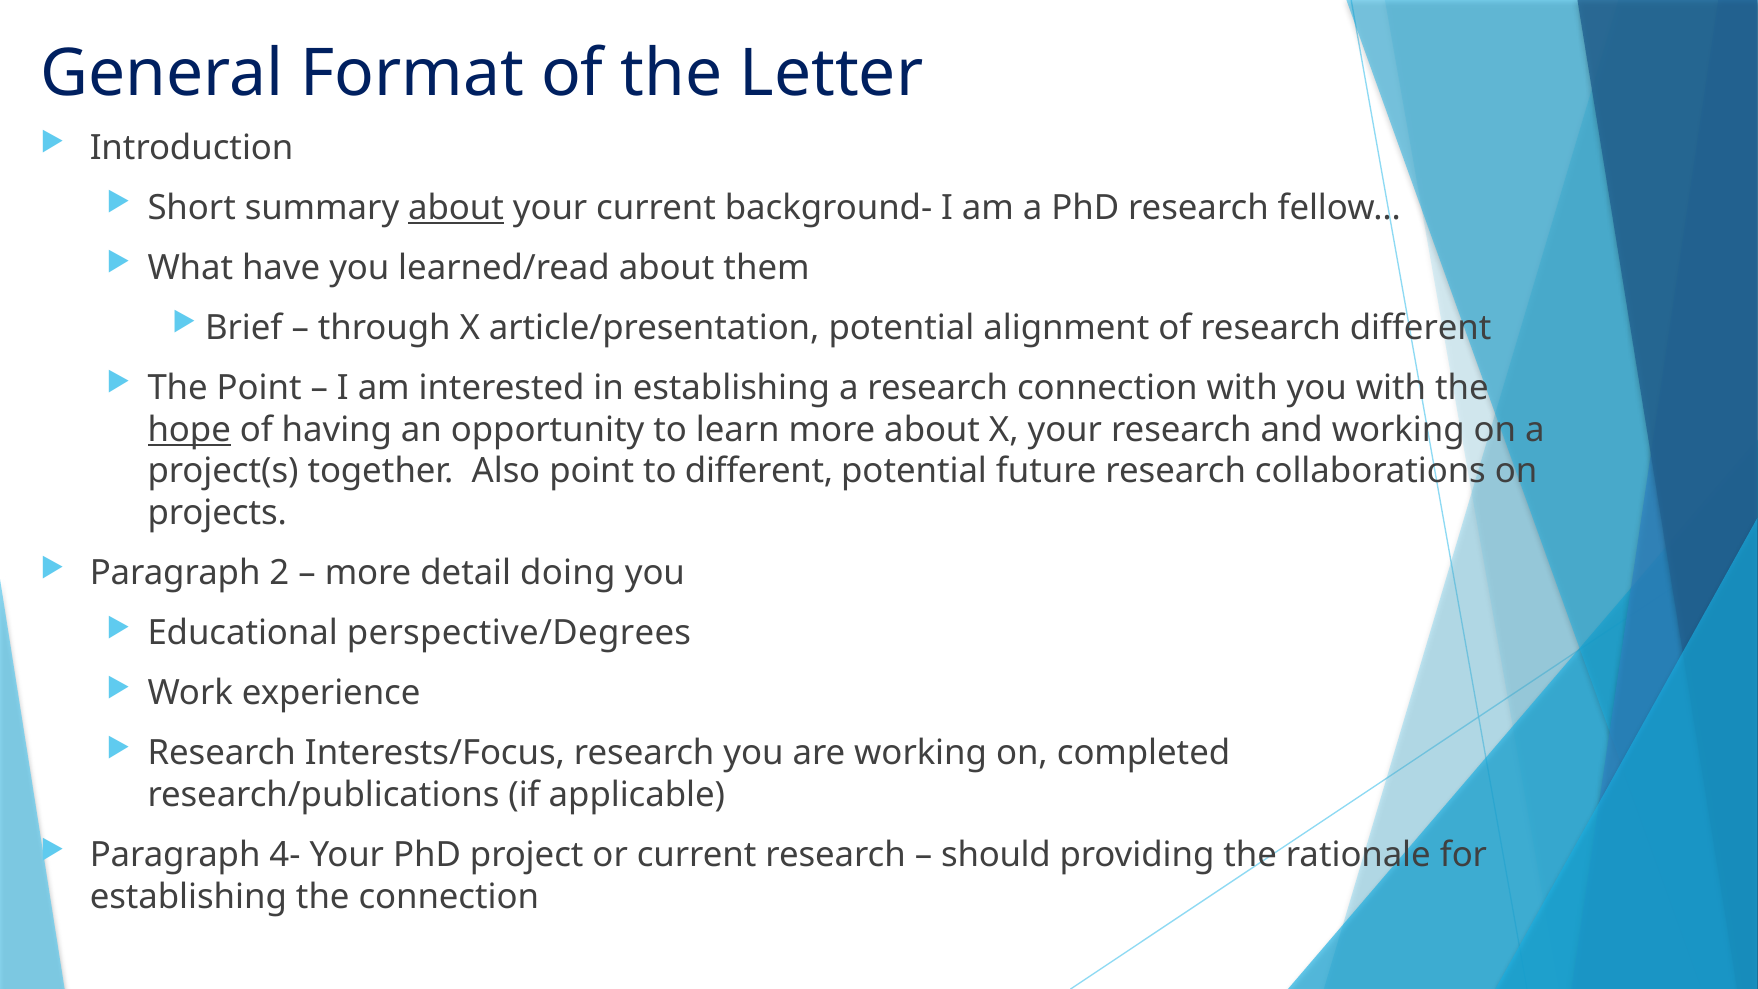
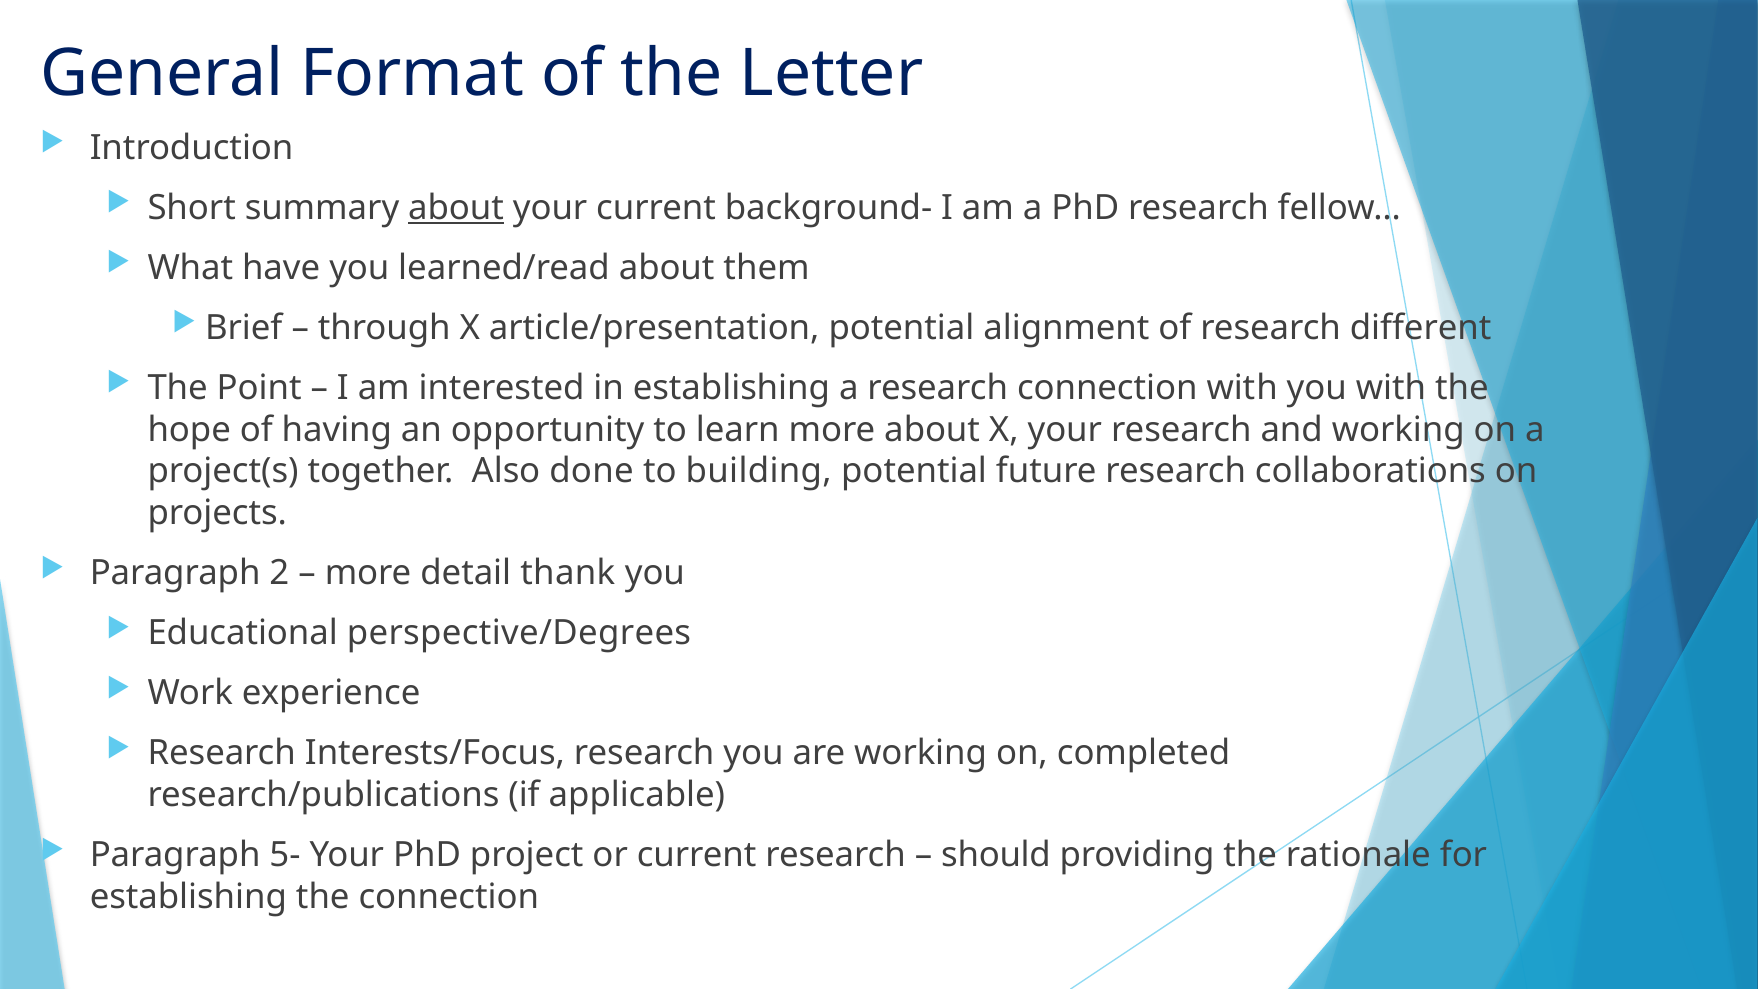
hope underline: present -> none
Also point: point -> done
to different: different -> building
doing: doing -> thank
4-: 4- -> 5-
